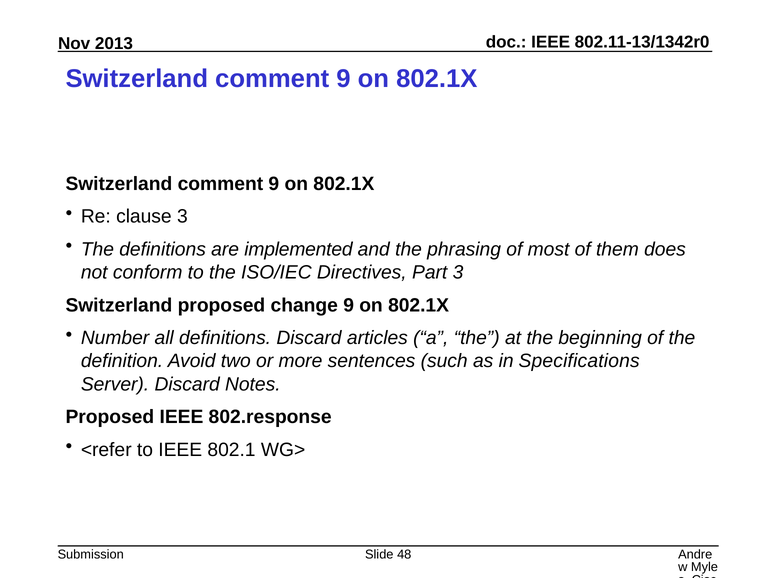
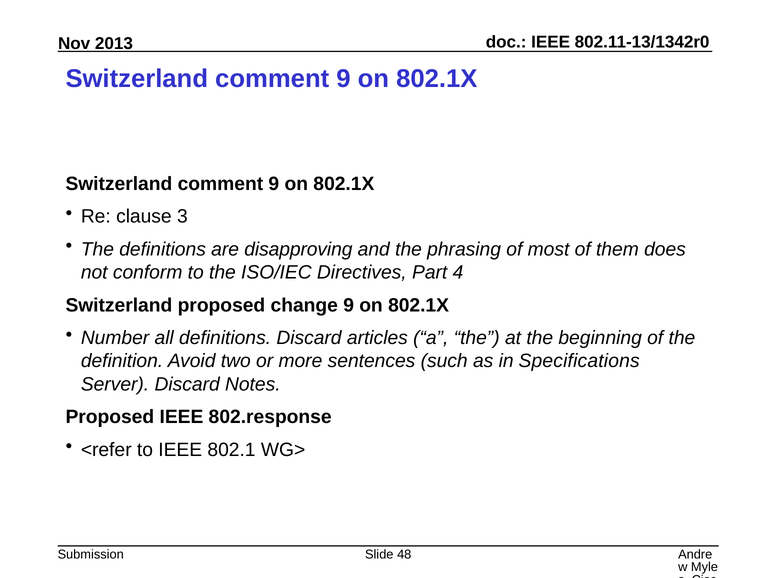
implemented: implemented -> disapproving
Part 3: 3 -> 4
